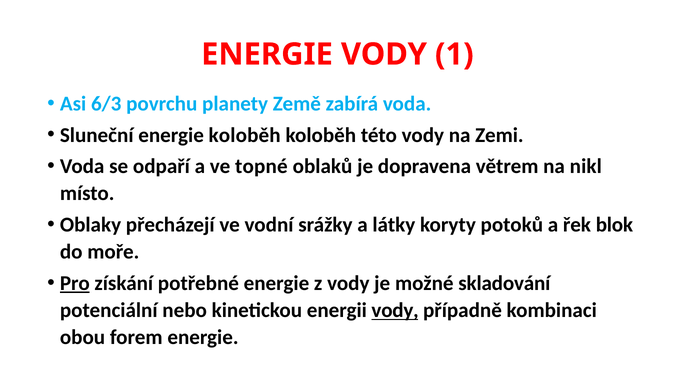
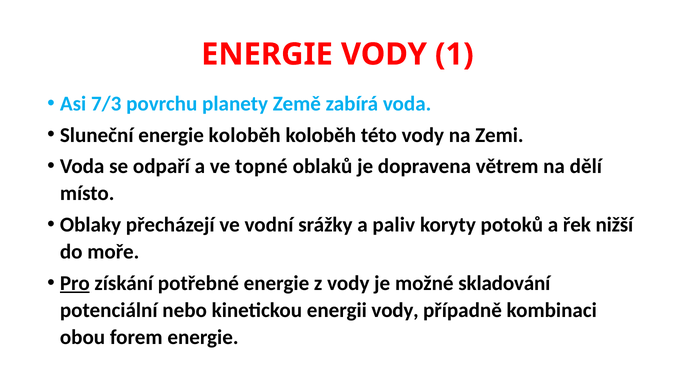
6/3: 6/3 -> 7/3
nikl: nikl -> dělí
látky: látky -> paliv
blok: blok -> nižší
vody at (395, 310) underline: present -> none
